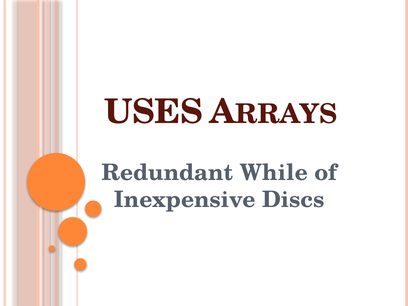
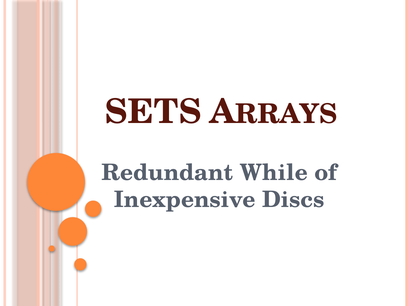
USES: USES -> SETS
